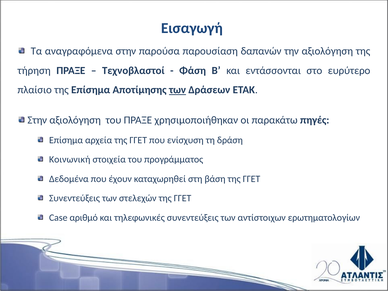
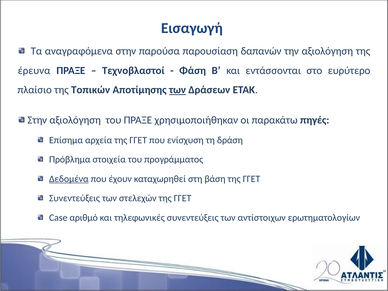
τήρηση: τήρηση -> έρευνα
της Επίσημα: Επίσημα -> Τοπικών
Κοινωνική: Κοινωνική -> Πρόβλημα
Δεδομένα underline: none -> present
